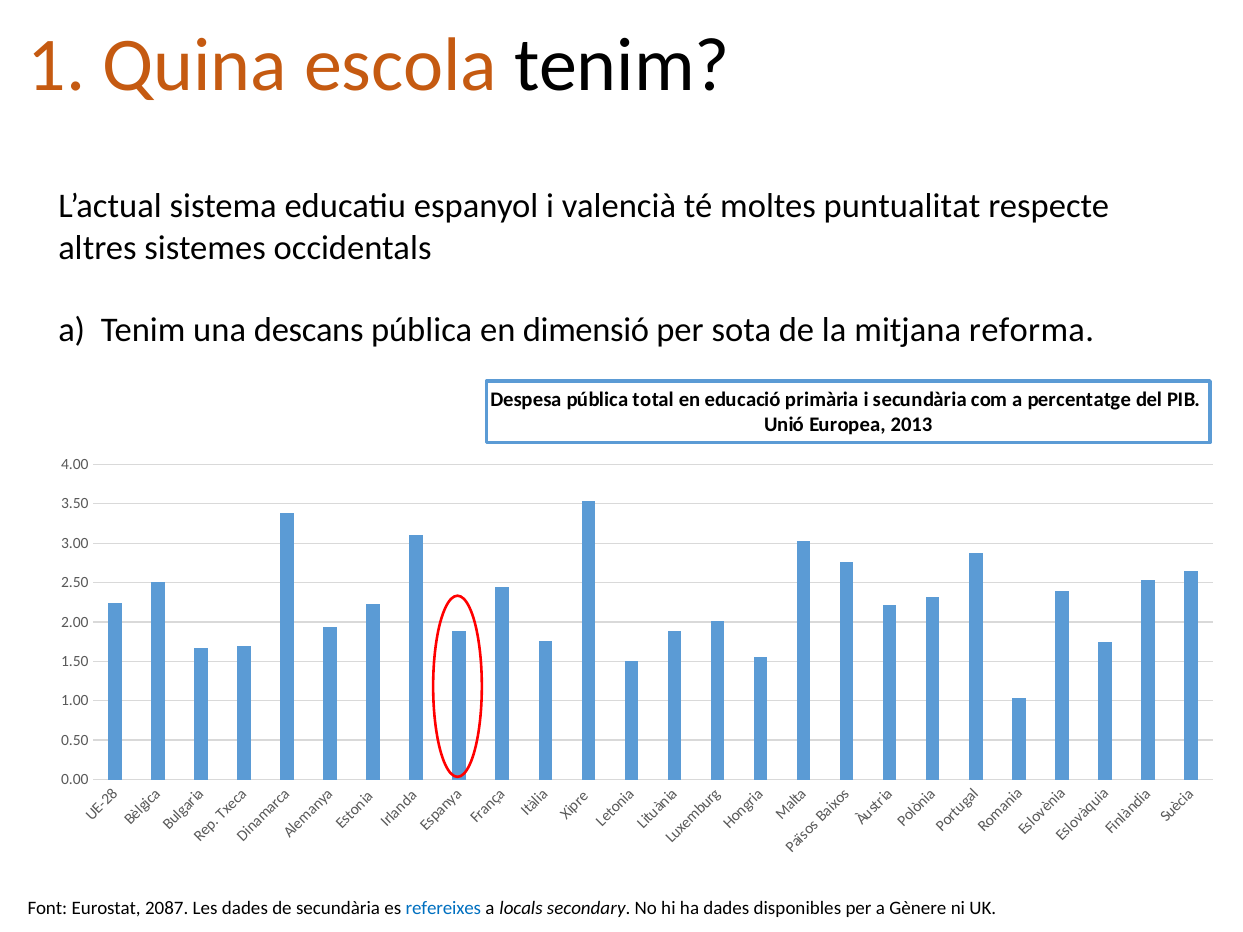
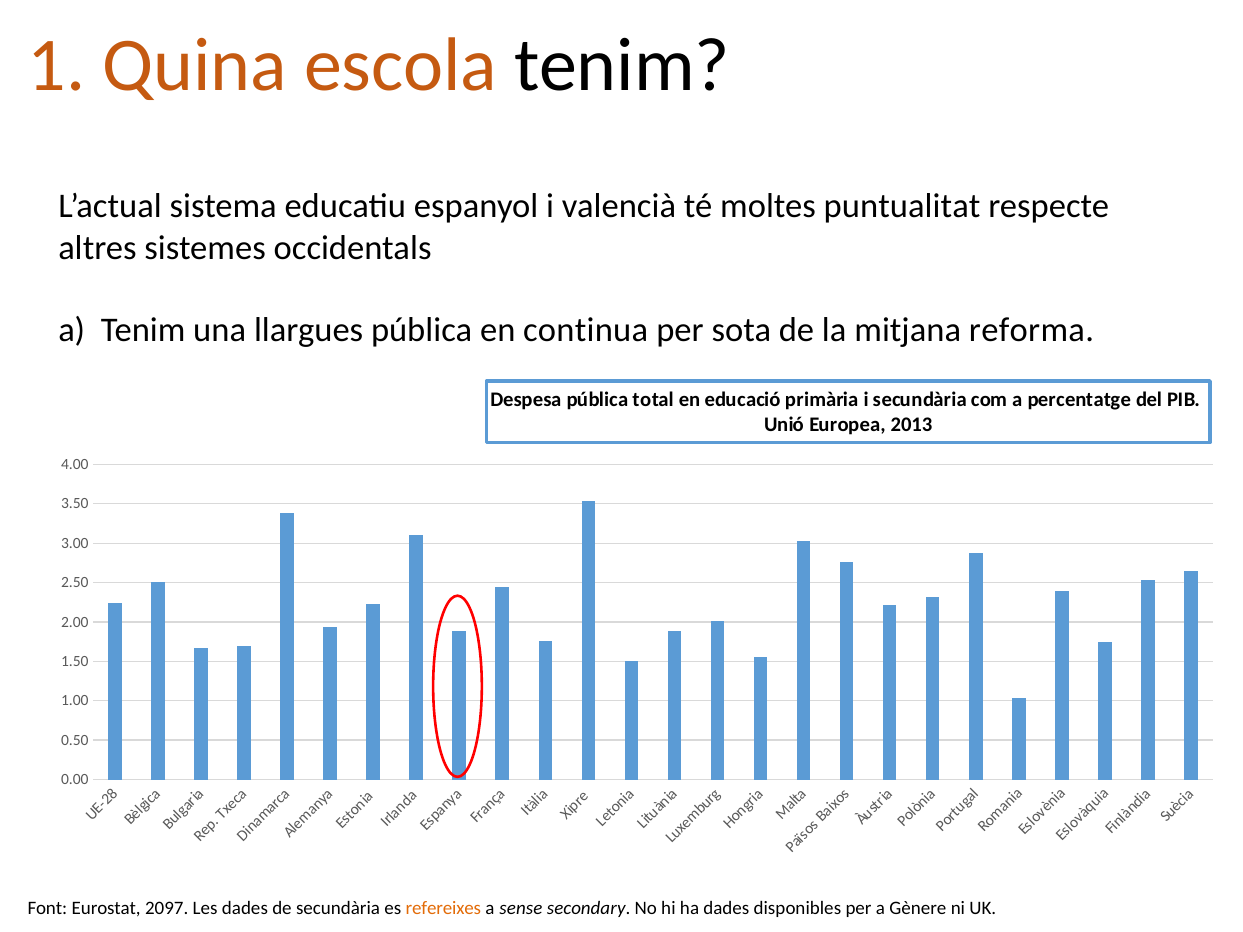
descans: descans -> llargues
dimensió: dimensió -> continua
2087: 2087 -> 2097
refereixes colour: blue -> orange
locals: locals -> sense
